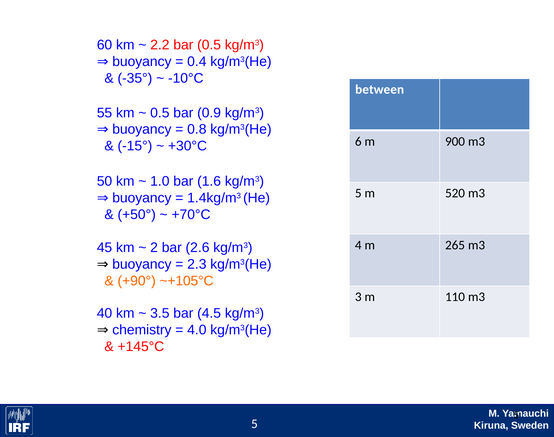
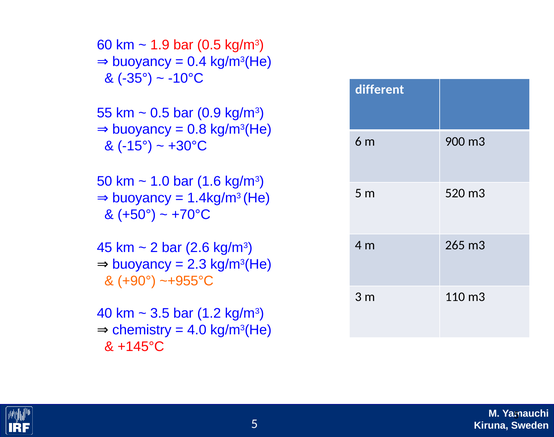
2.2: 2.2 -> 1.9
between: between -> different
~+105°C: ~+105°C -> ~+955°C
4.5: 4.5 -> 1.2
